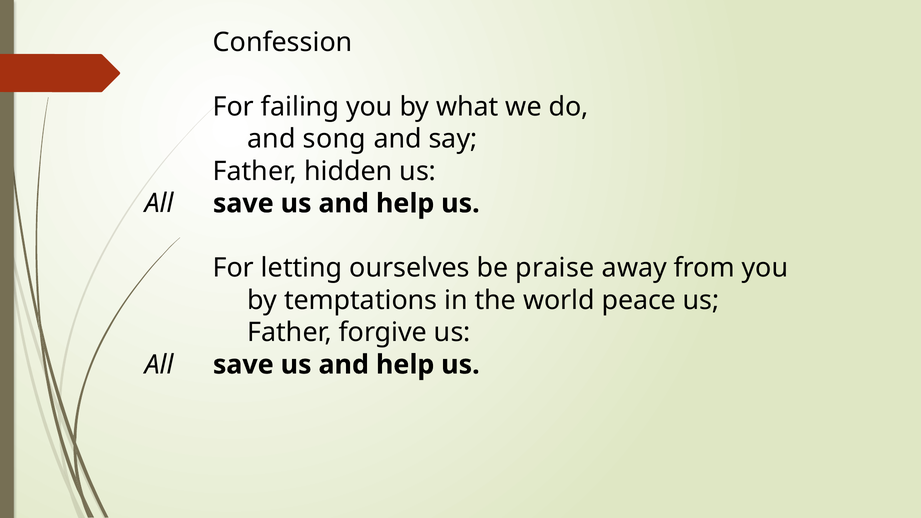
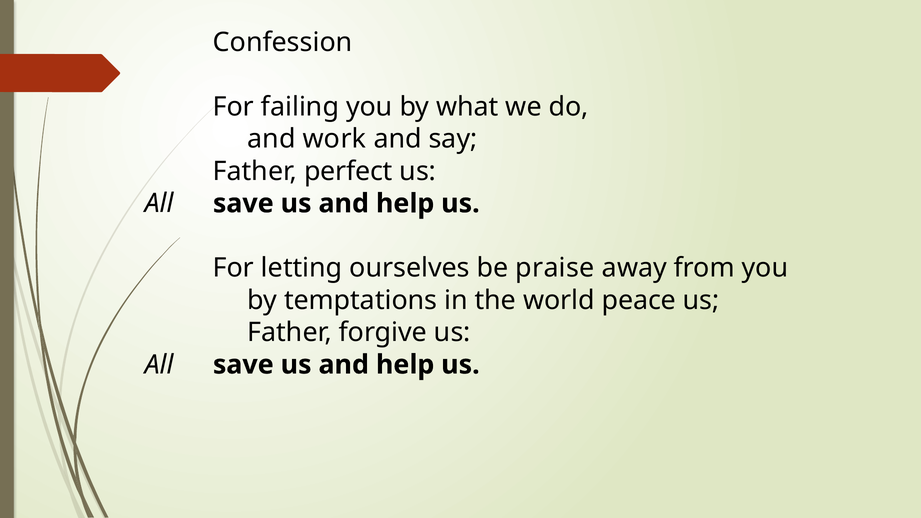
song: song -> work
hidden: hidden -> perfect
